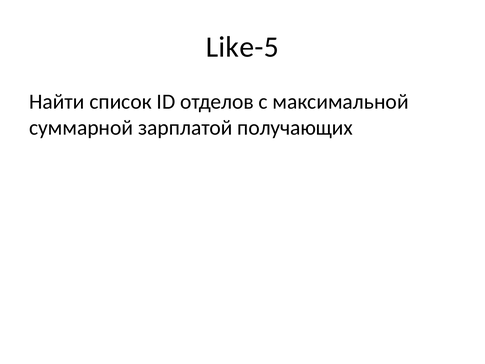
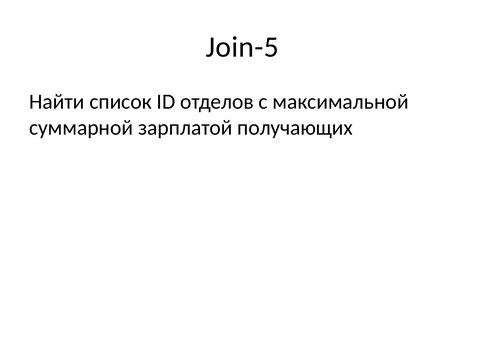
Like-5: Like-5 -> Join-5
